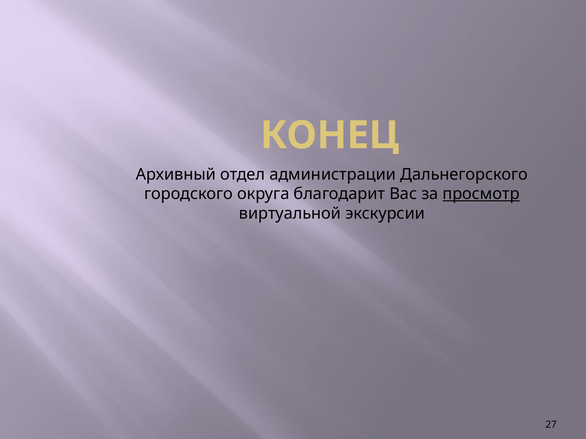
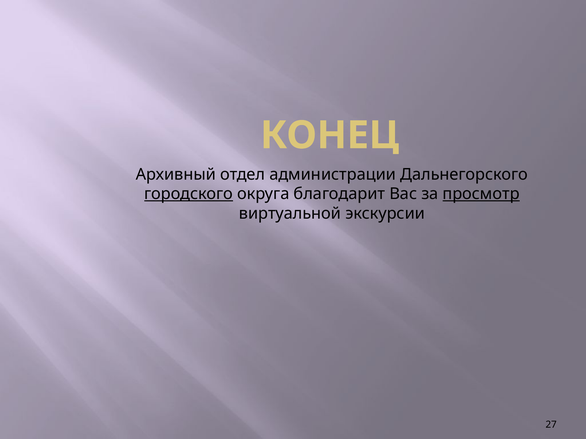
городского underline: none -> present
